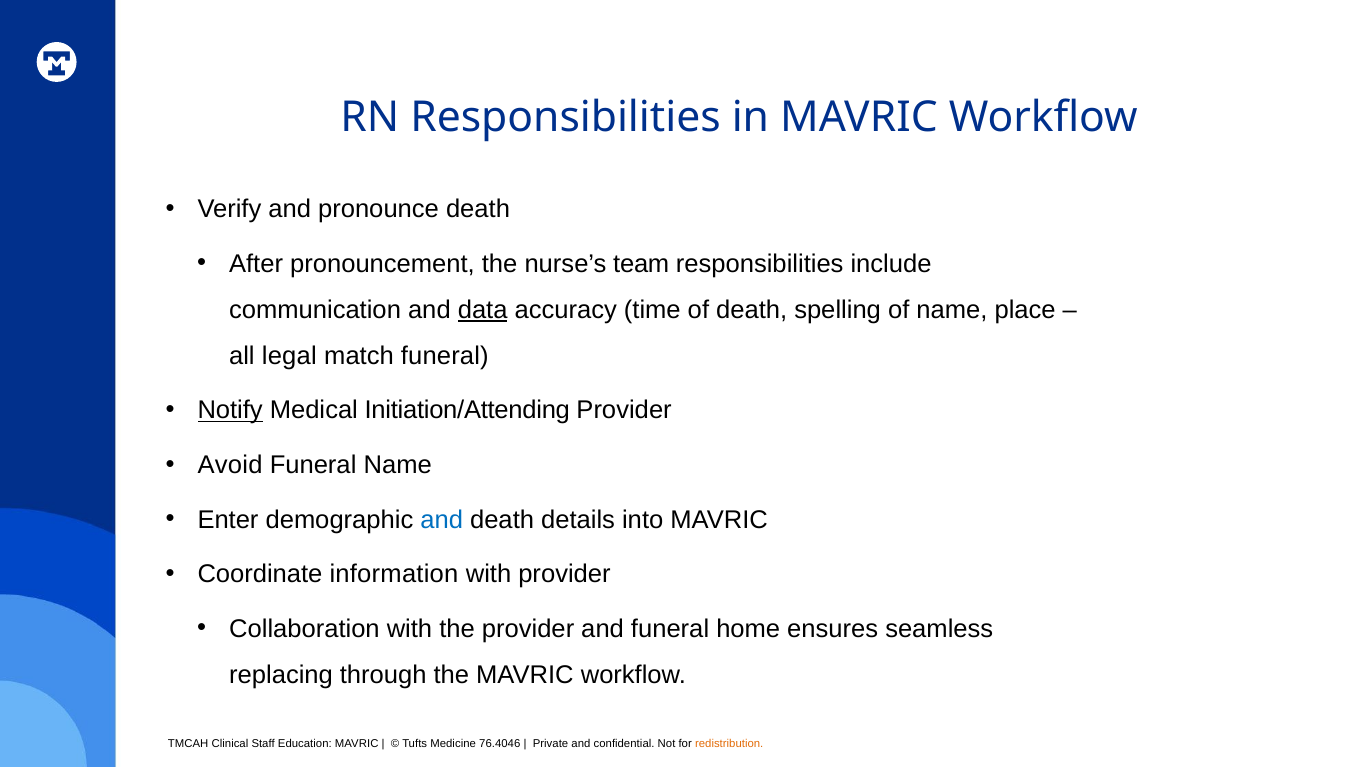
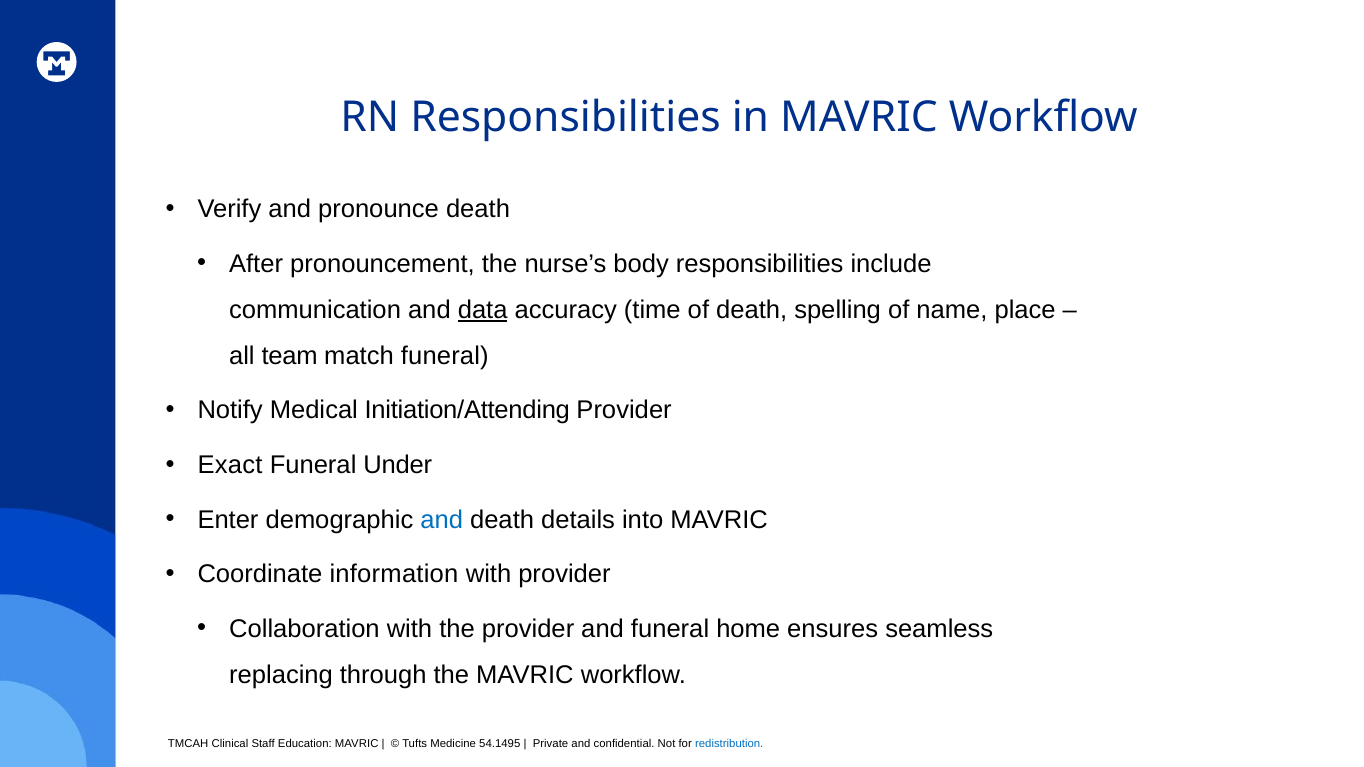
team: team -> body
legal: legal -> team
Notify underline: present -> none
Avoid: Avoid -> Exact
Funeral Name: Name -> Under
76.4046: 76.4046 -> 54.1495
redistribution colour: orange -> blue
